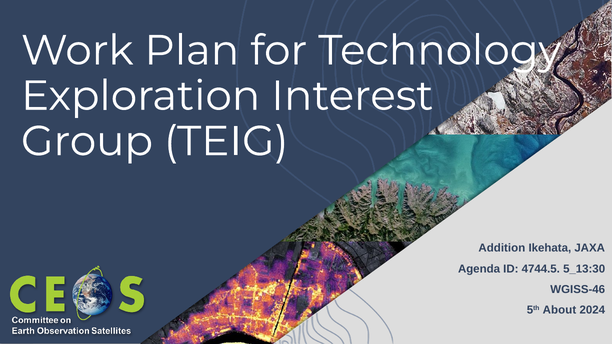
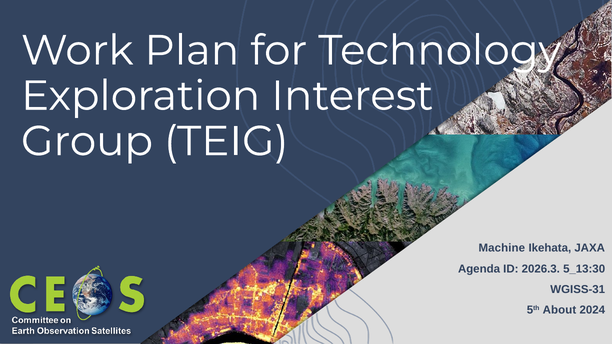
Addition: Addition -> Machine
4744.5: 4744.5 -> 2026.3
WGISS-46: WGISS-46 -> WGISS-31
